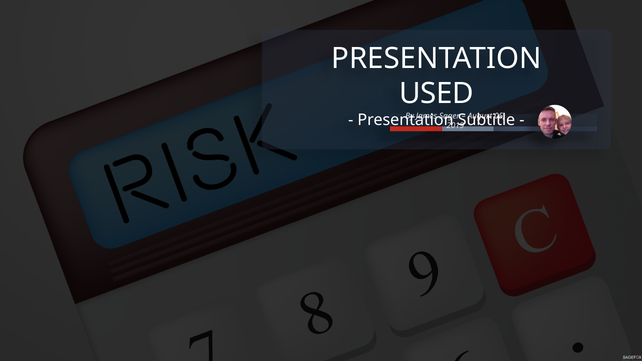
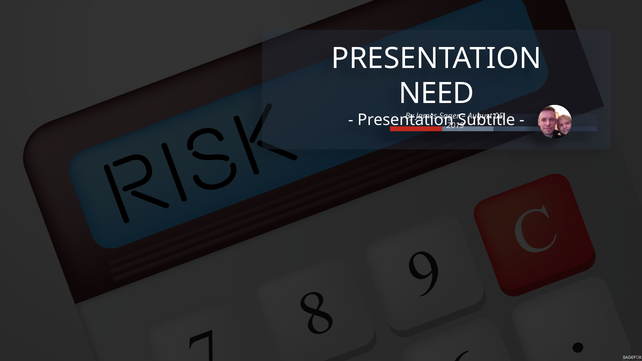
USED: USED -> NEED
